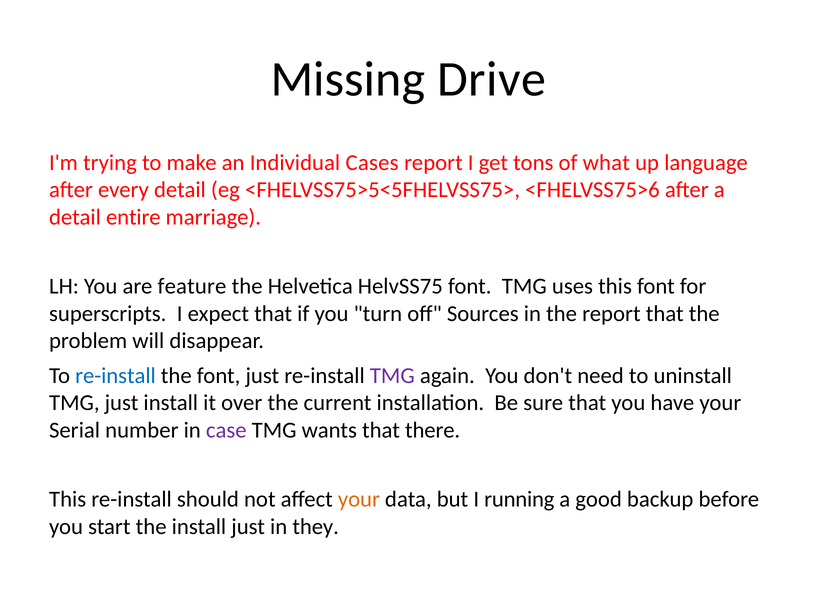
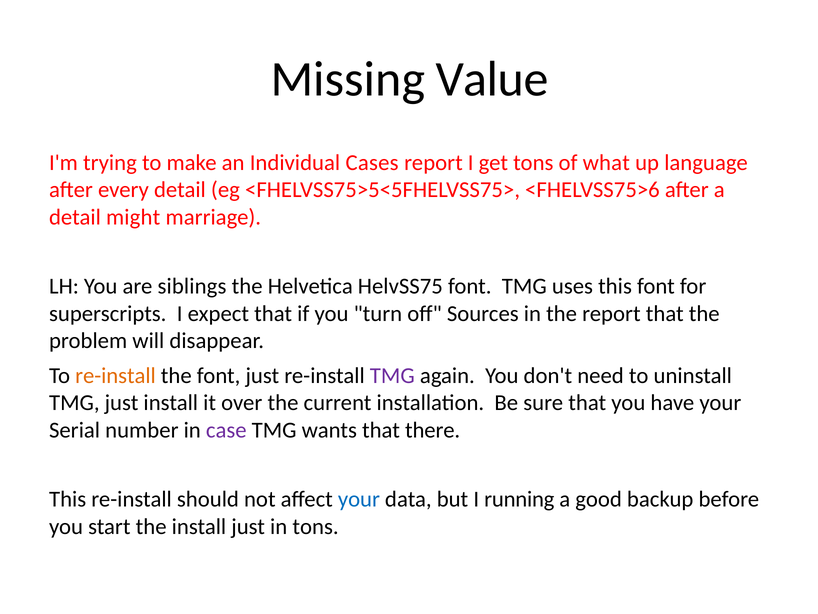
Drive: Drive -> Value
entire: entire -> might
feature: feature -> siblings
re-install at (116, 375) colour: blue -> orange
your at (359, 499) colour: orange -> blue
in they: they -> tons
